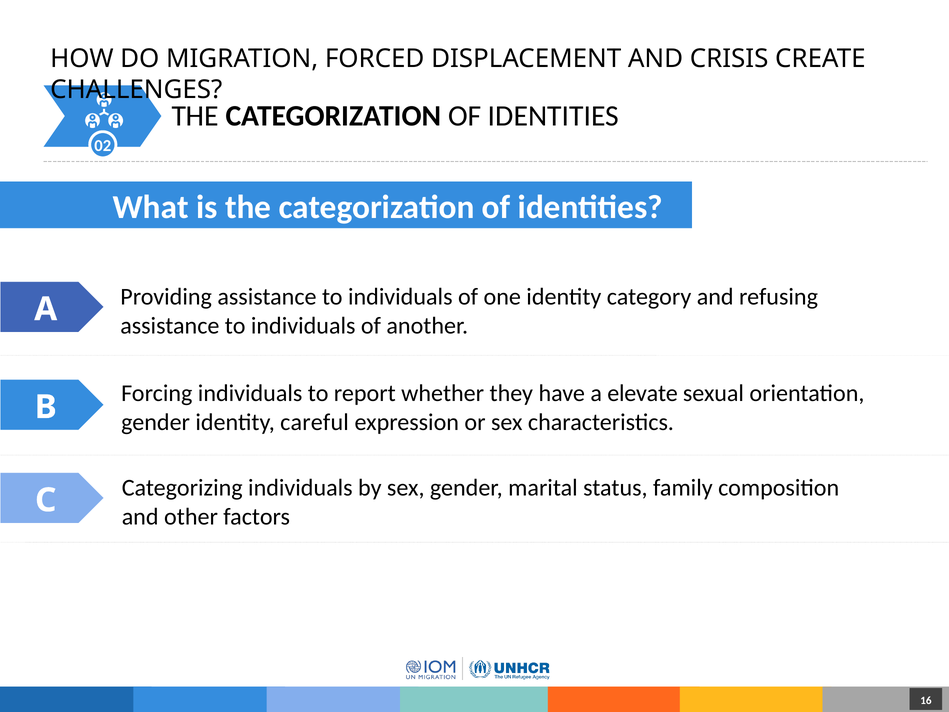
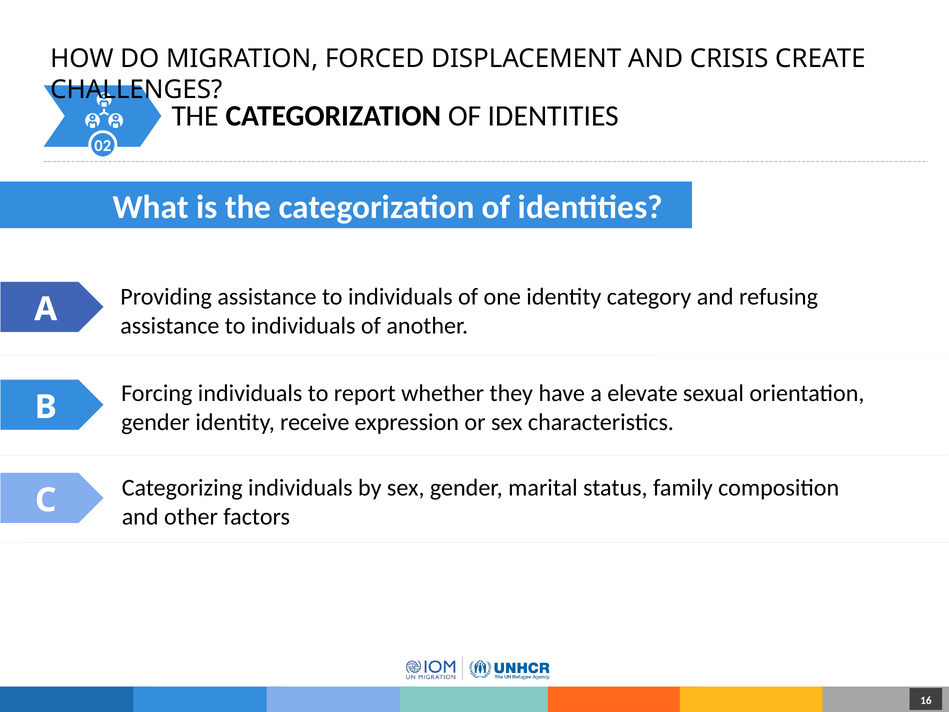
careful: careful -> receive
